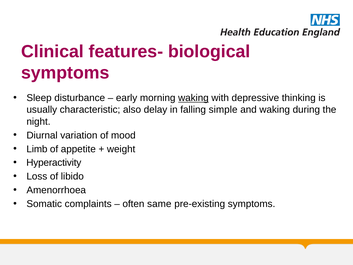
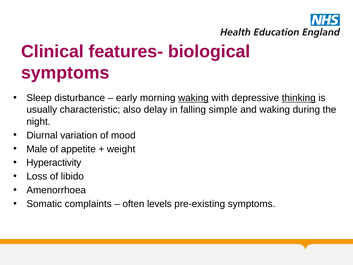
thinking underline: none -> present
Limb: Limb -> Male
same: same -> levels
